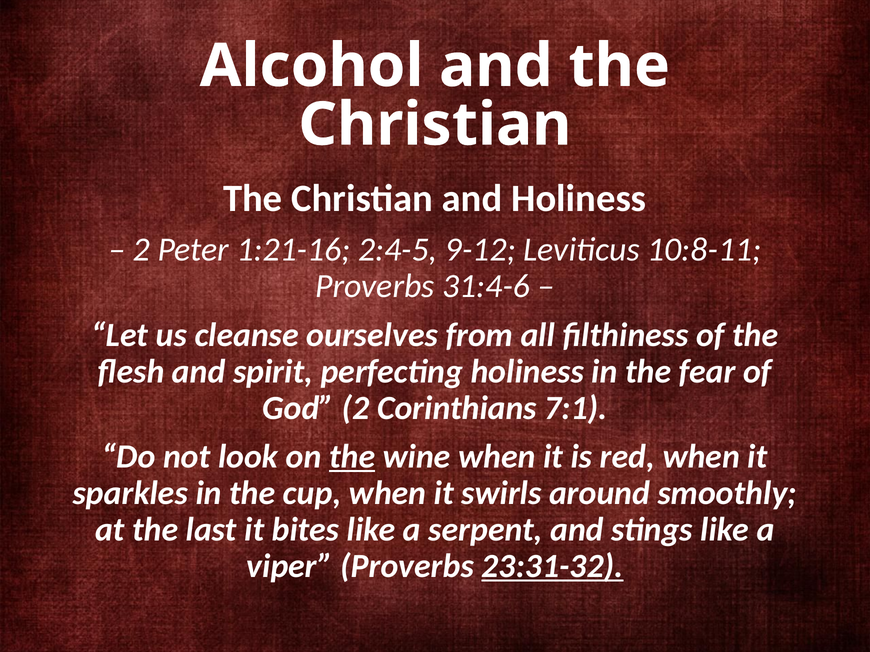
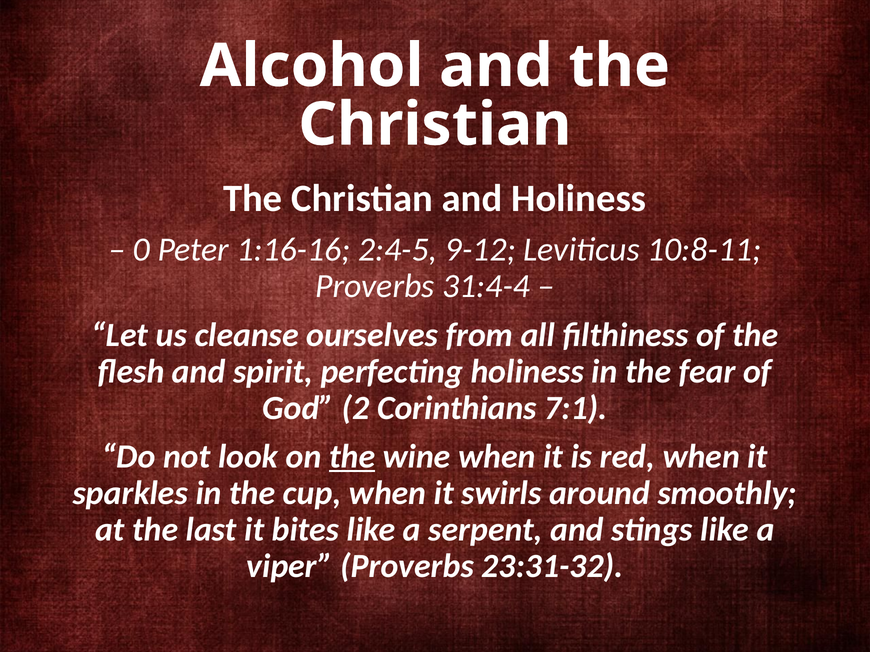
2 at (141, 250): 2 -> 0
1:21-16: 1:21-16 -> 1:16-16
31:4-6: 31:4-6 -> 31:4-4
23:31-32 underline: present -> none
